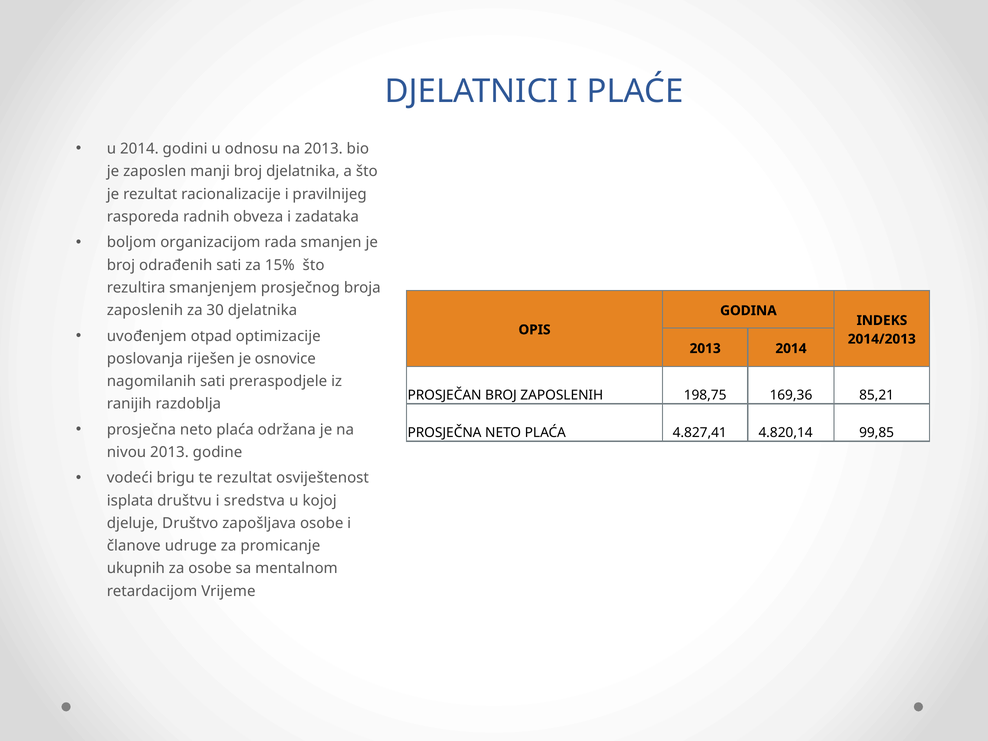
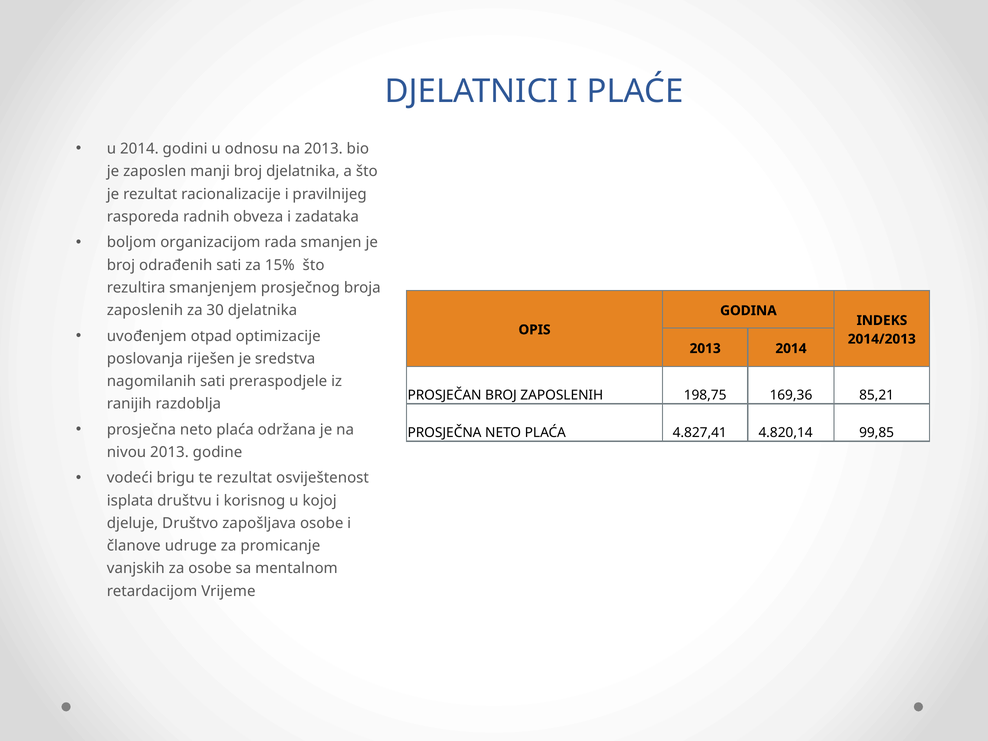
osnovice: osnovice -> sredstva
sredstva: sredstva -> korisnog
ukupnih: ukupnih -> vanjskih
